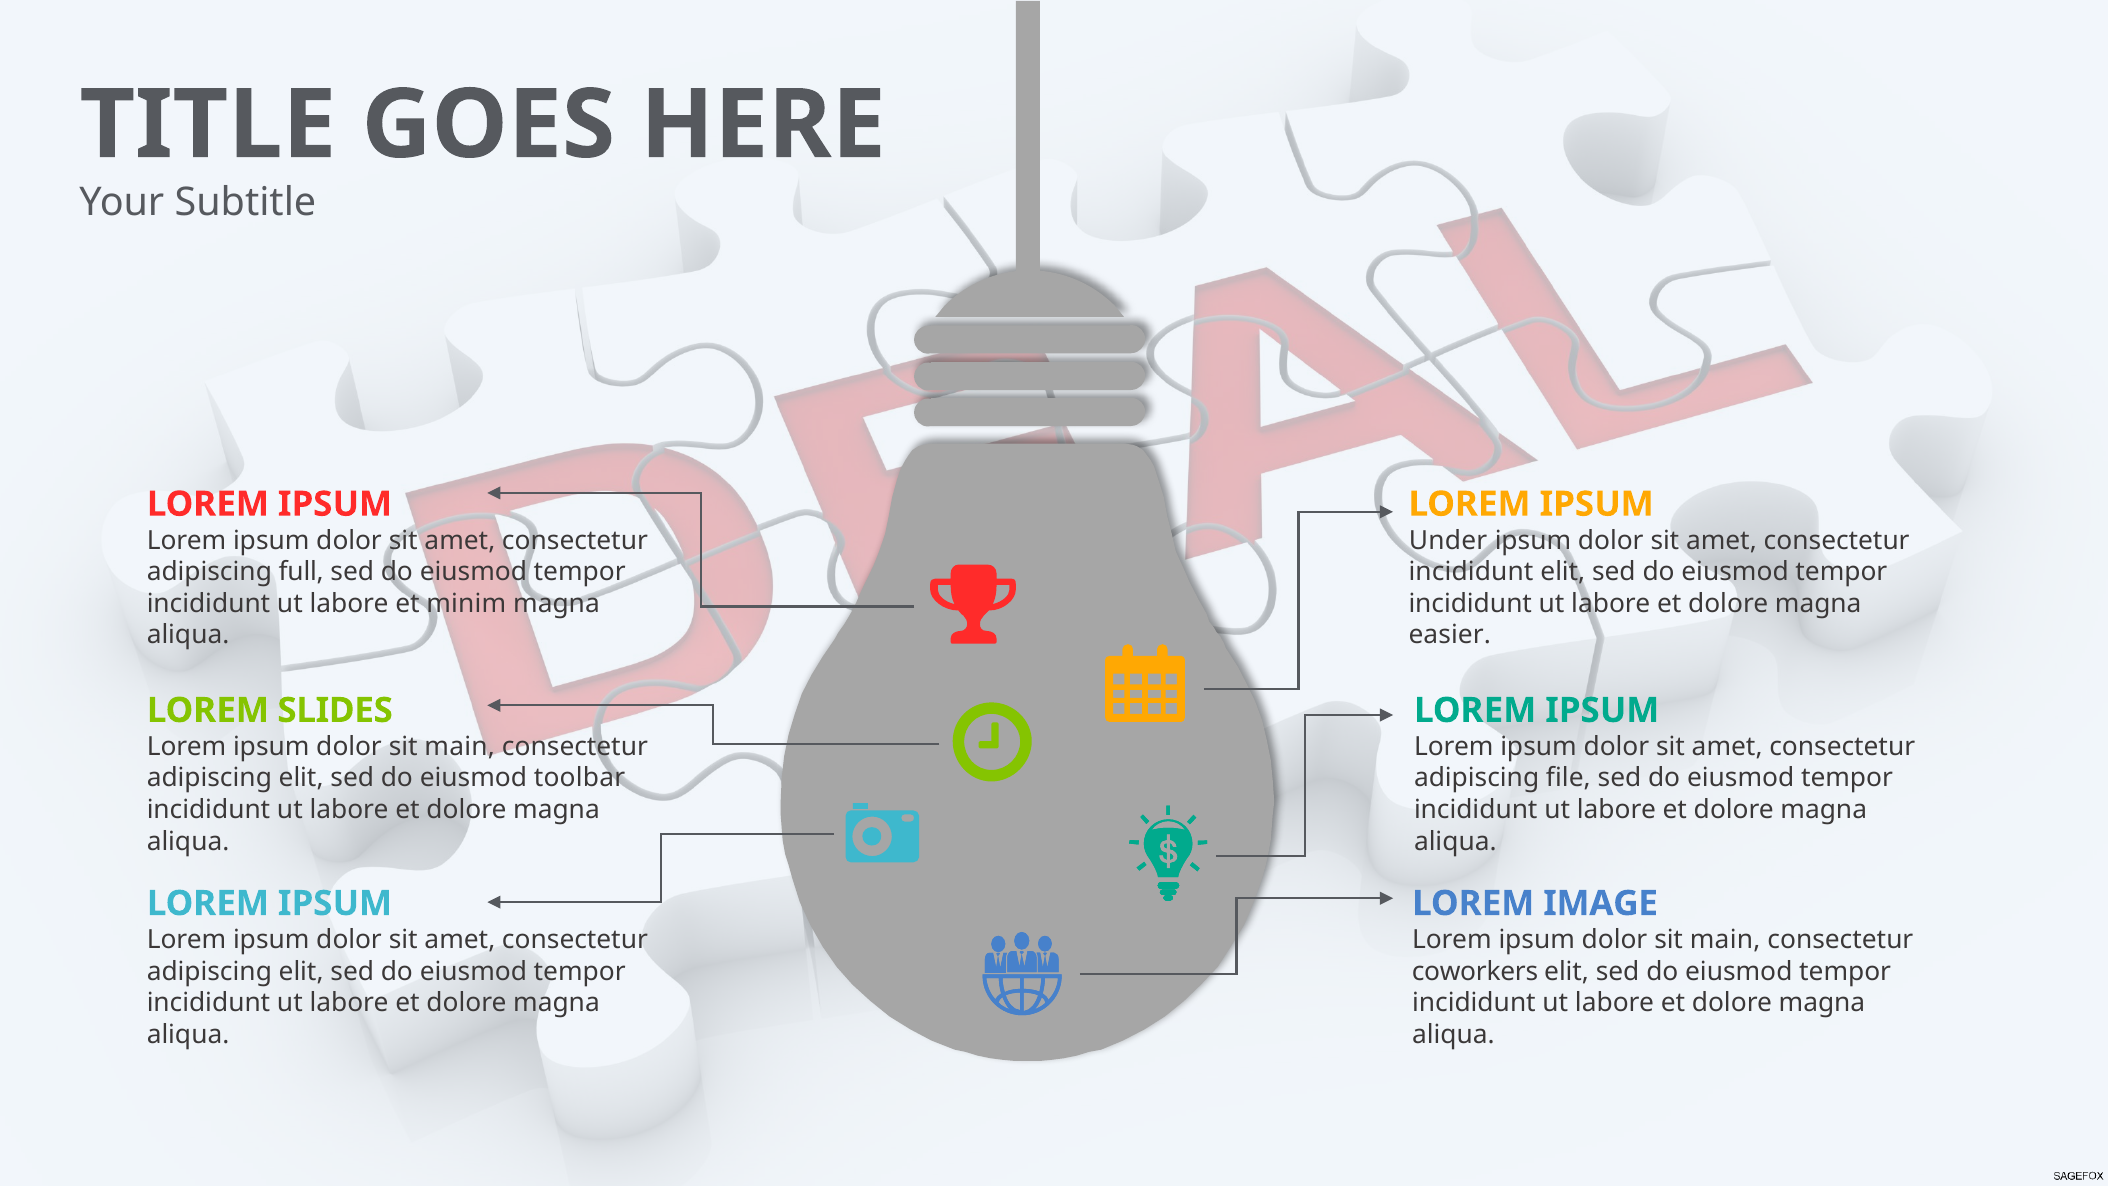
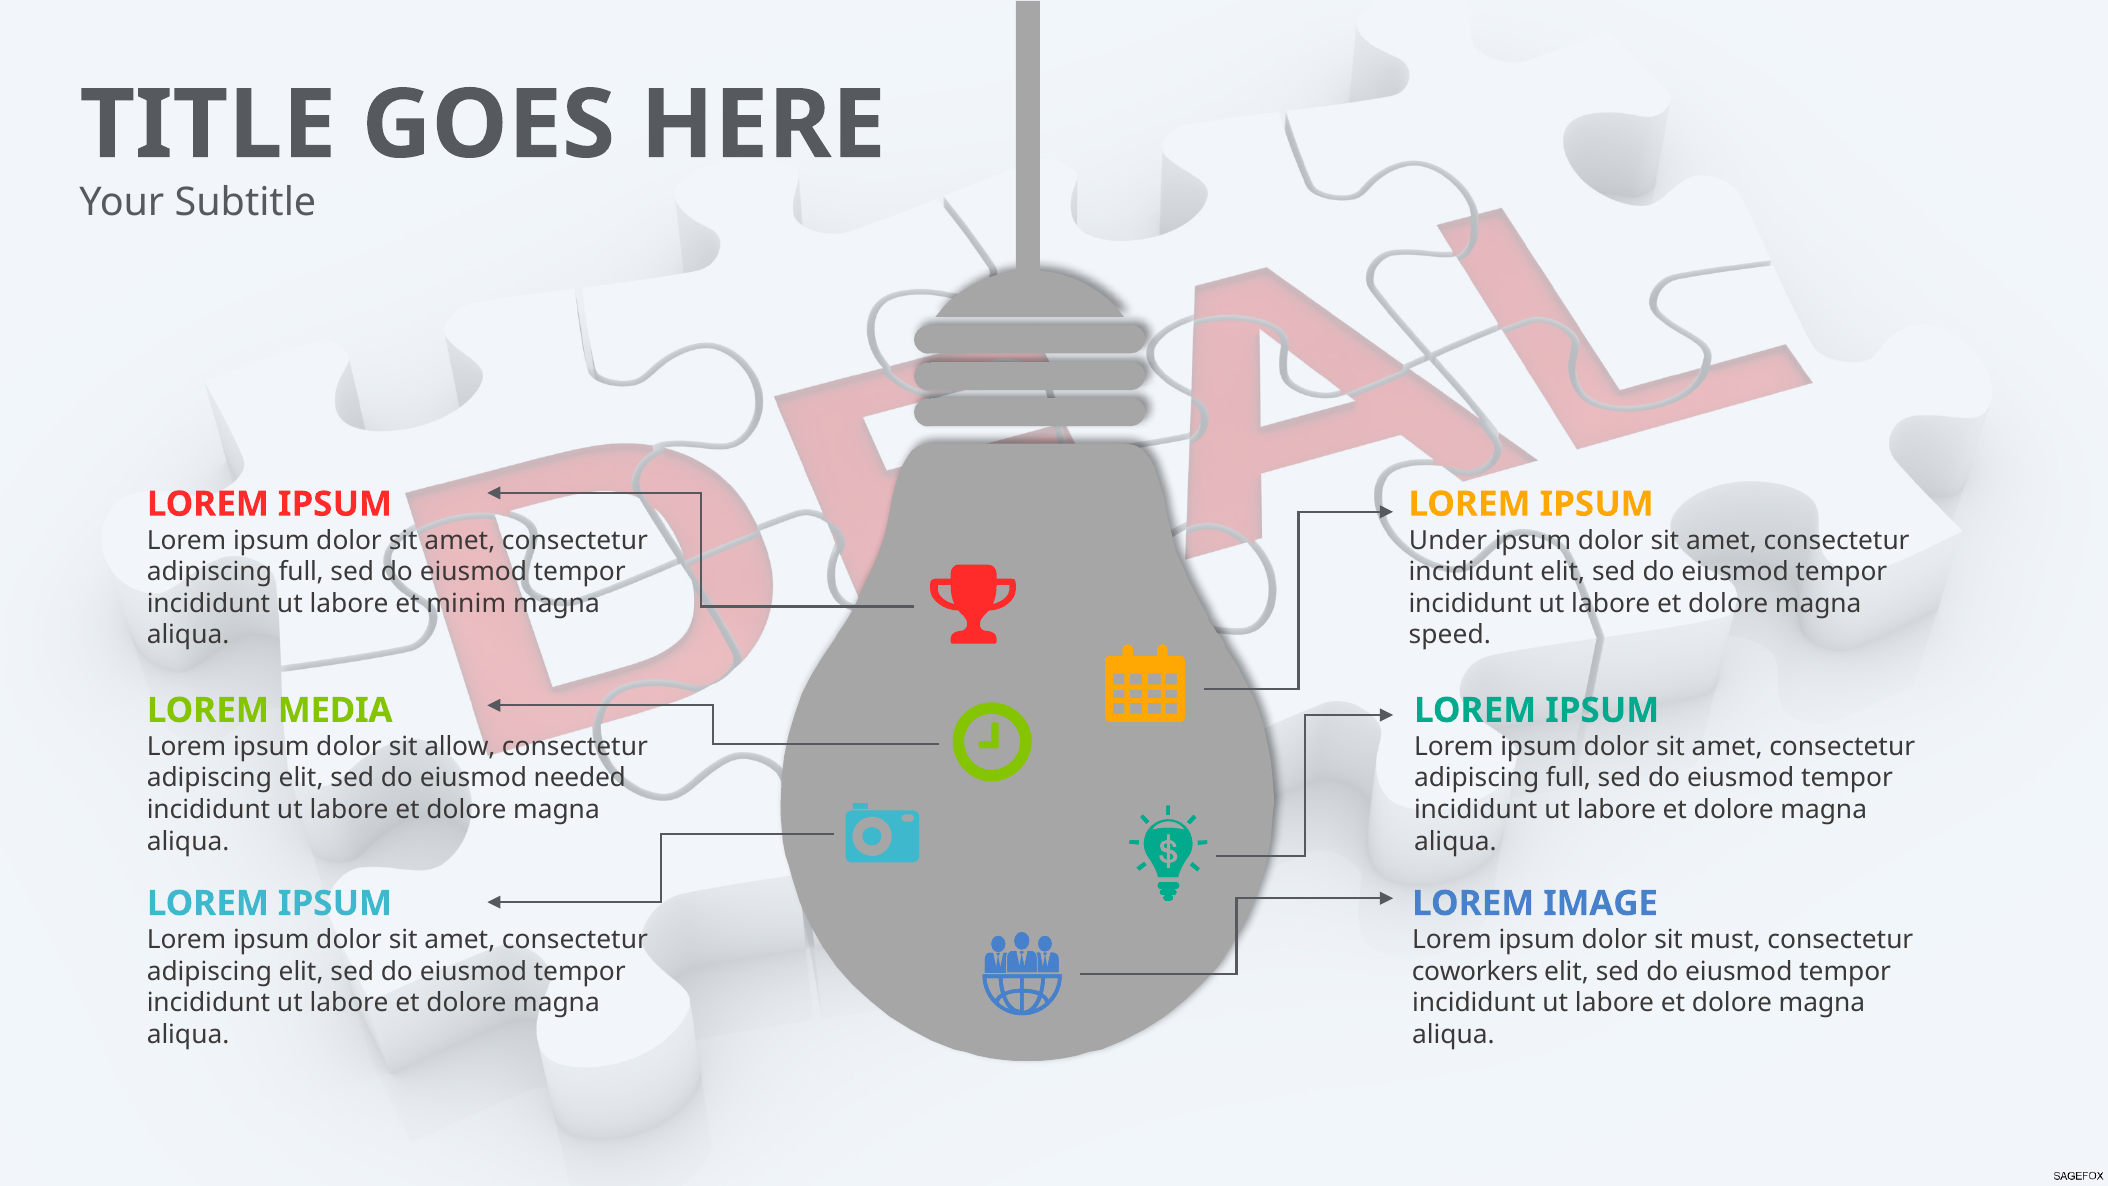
easier: easier -> speed
SLIDES: SLIDES -> MEDIA
main at (460, 747): main -> allow
toolbar: toolbar -> needed
file at (1568, 778): file -> full
main at (1725, 940): main -> must
